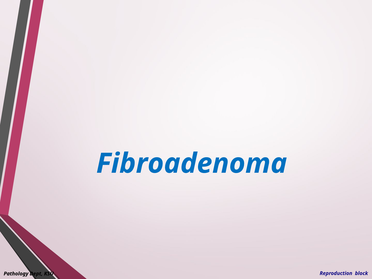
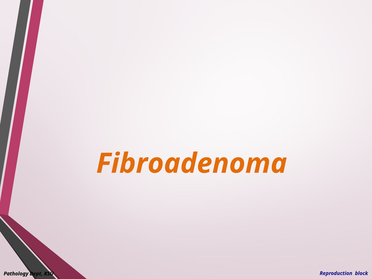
Fibroadenoma colour: blue -> orange
